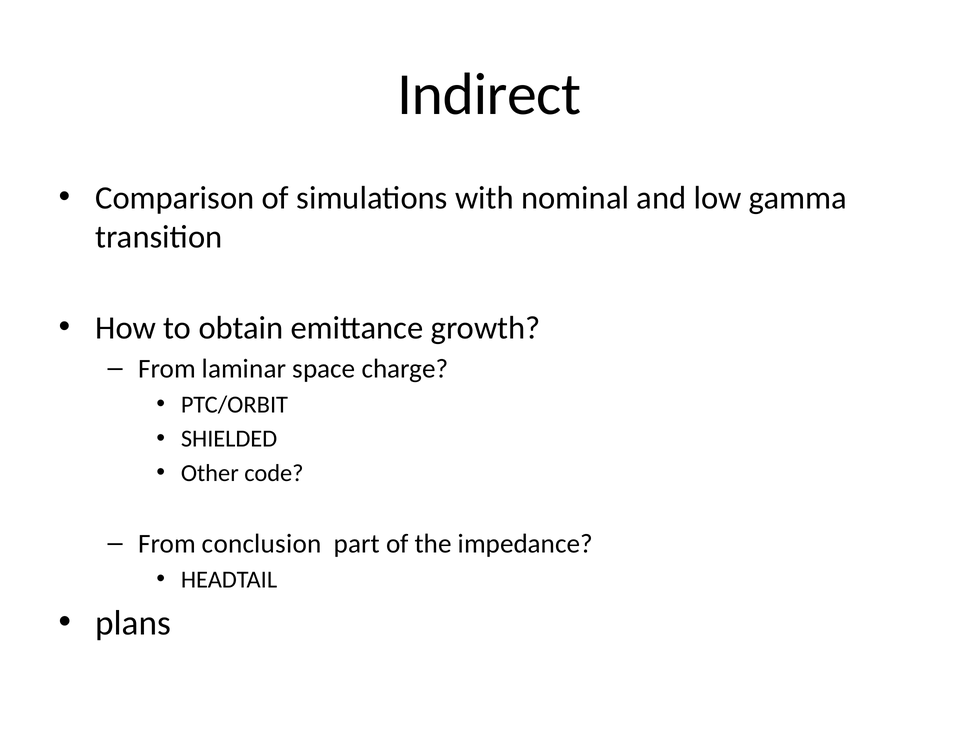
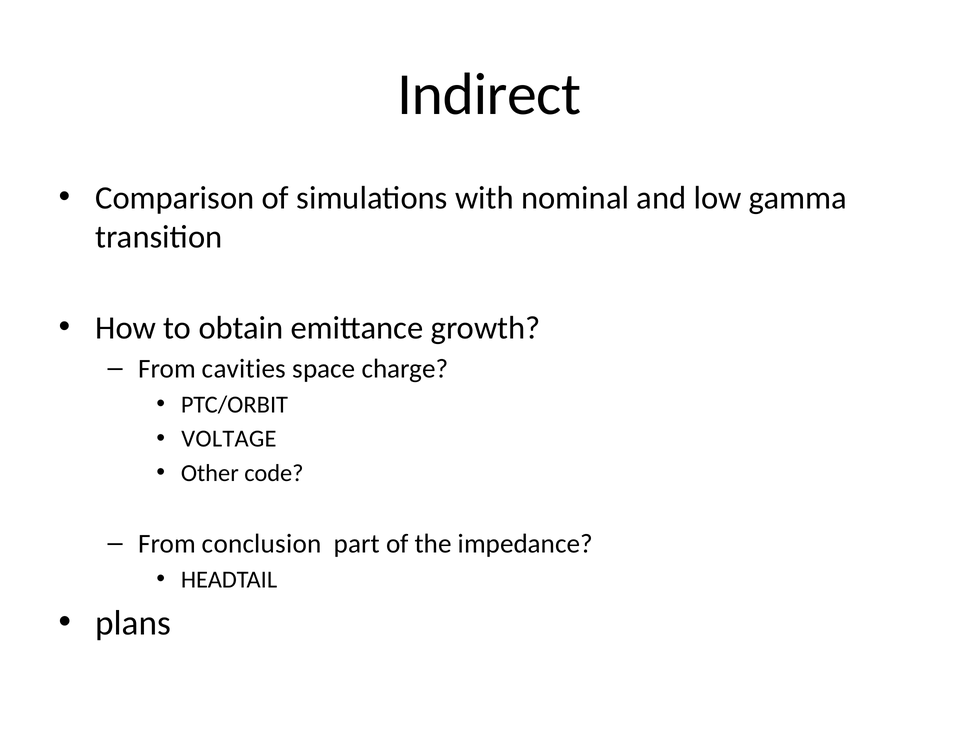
laminar: laminar -> cavities
SHIELDED: SHIELDED -> VOLTAGE
